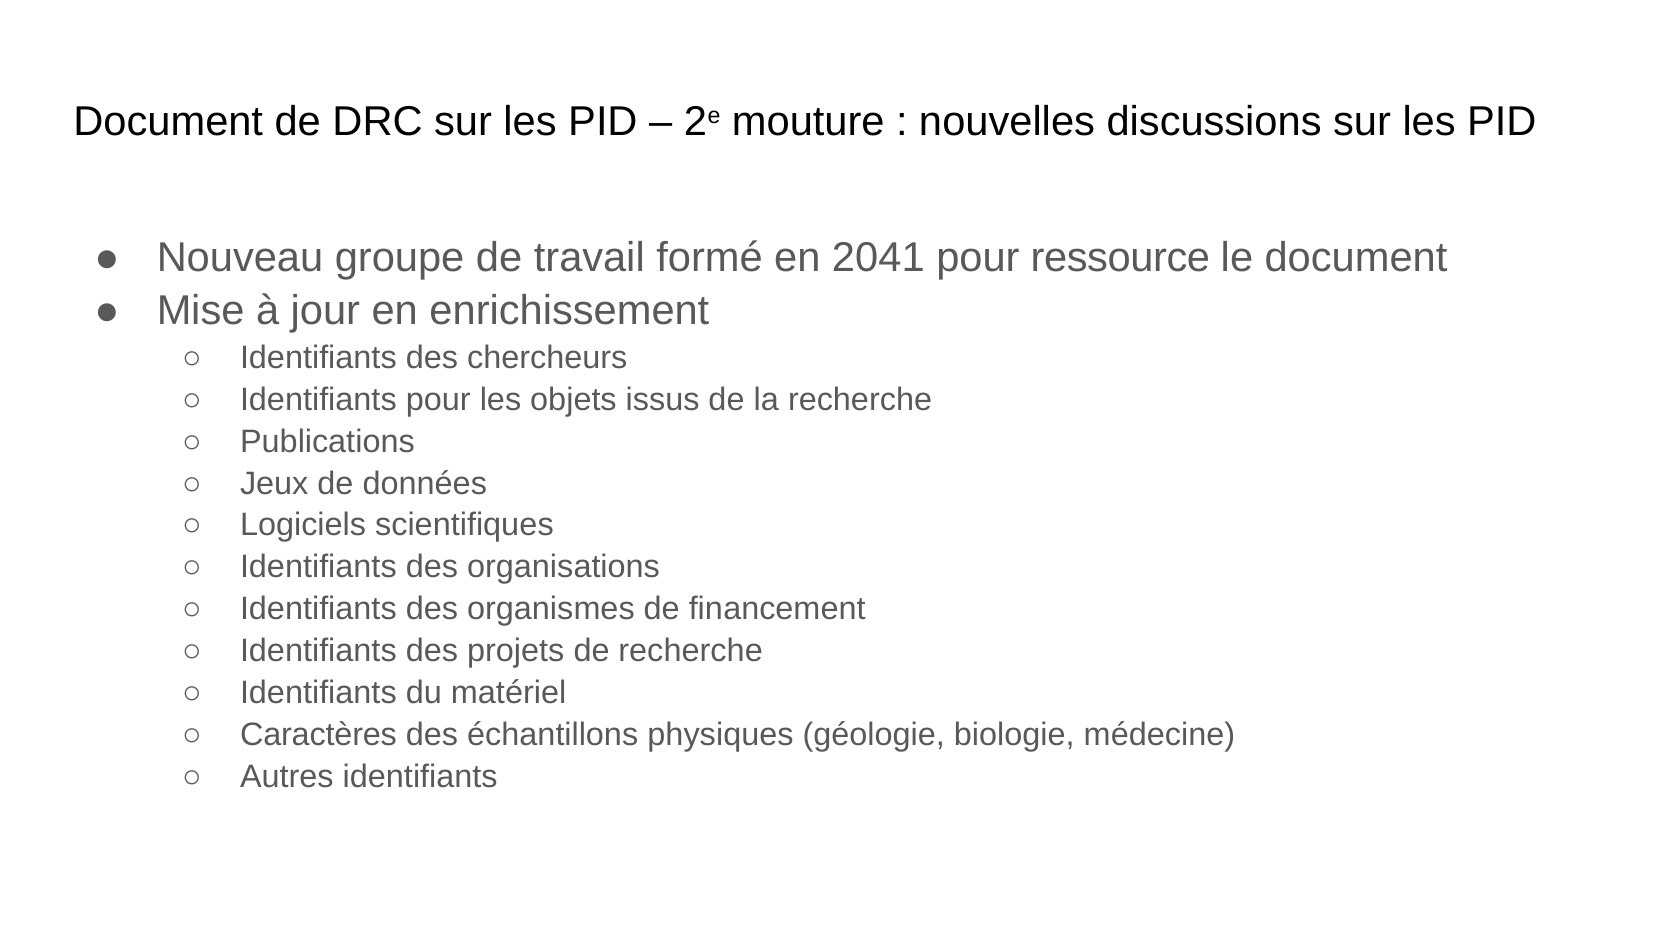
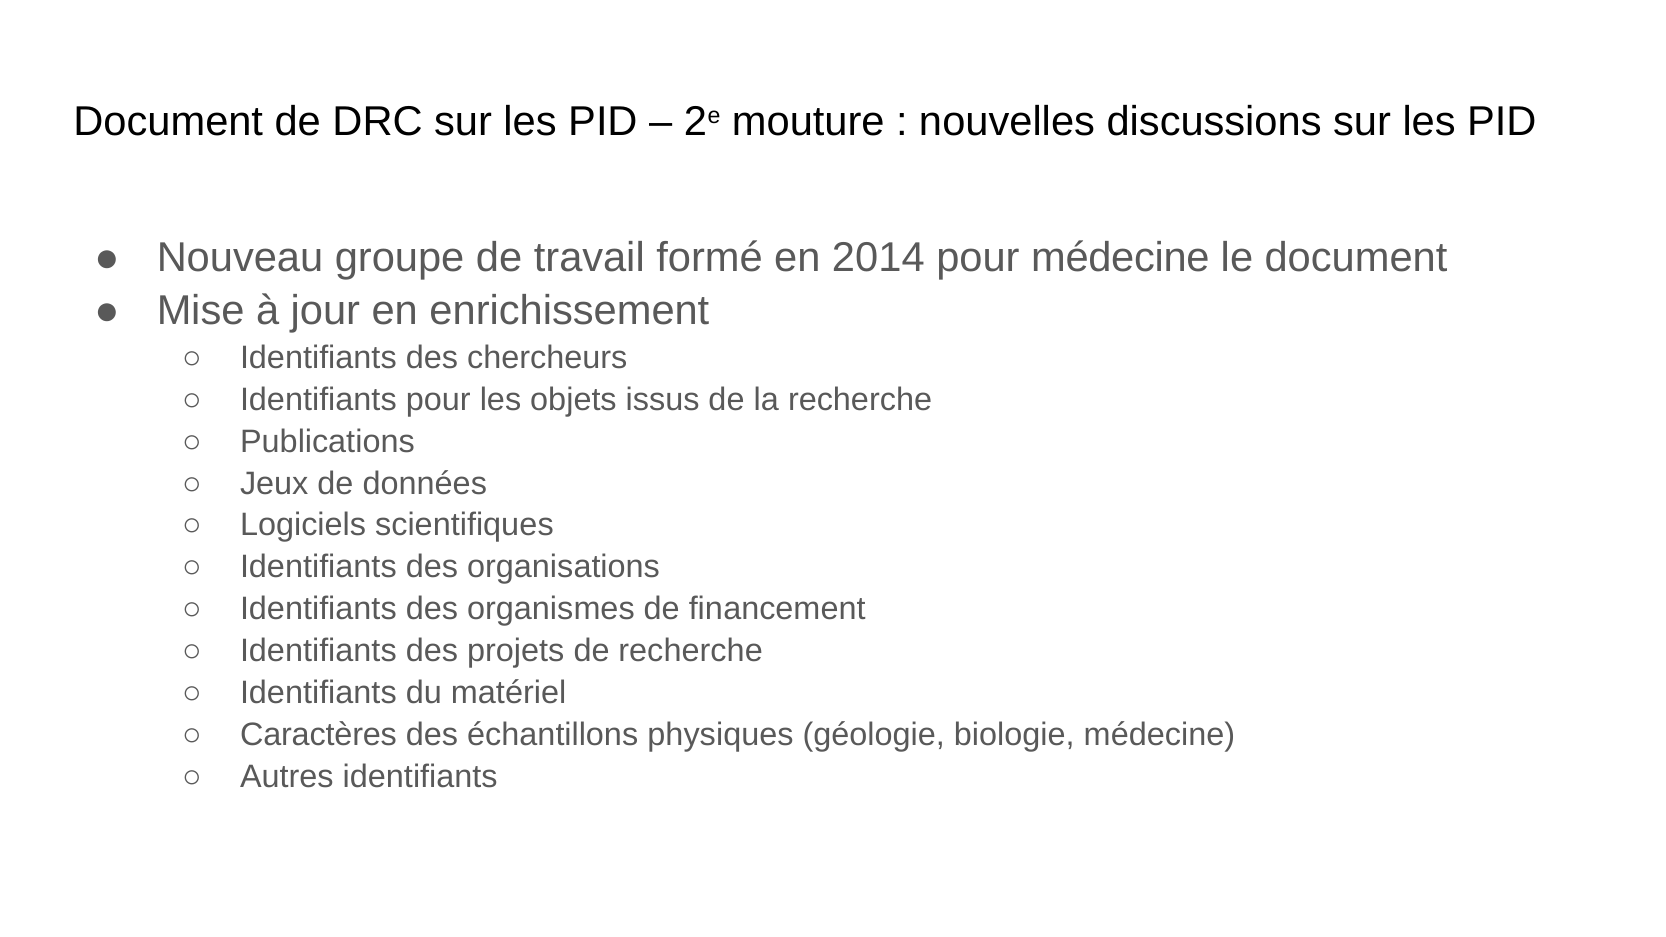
2041: 2041 -> 2014
pour ressource: ressource -> médecine
